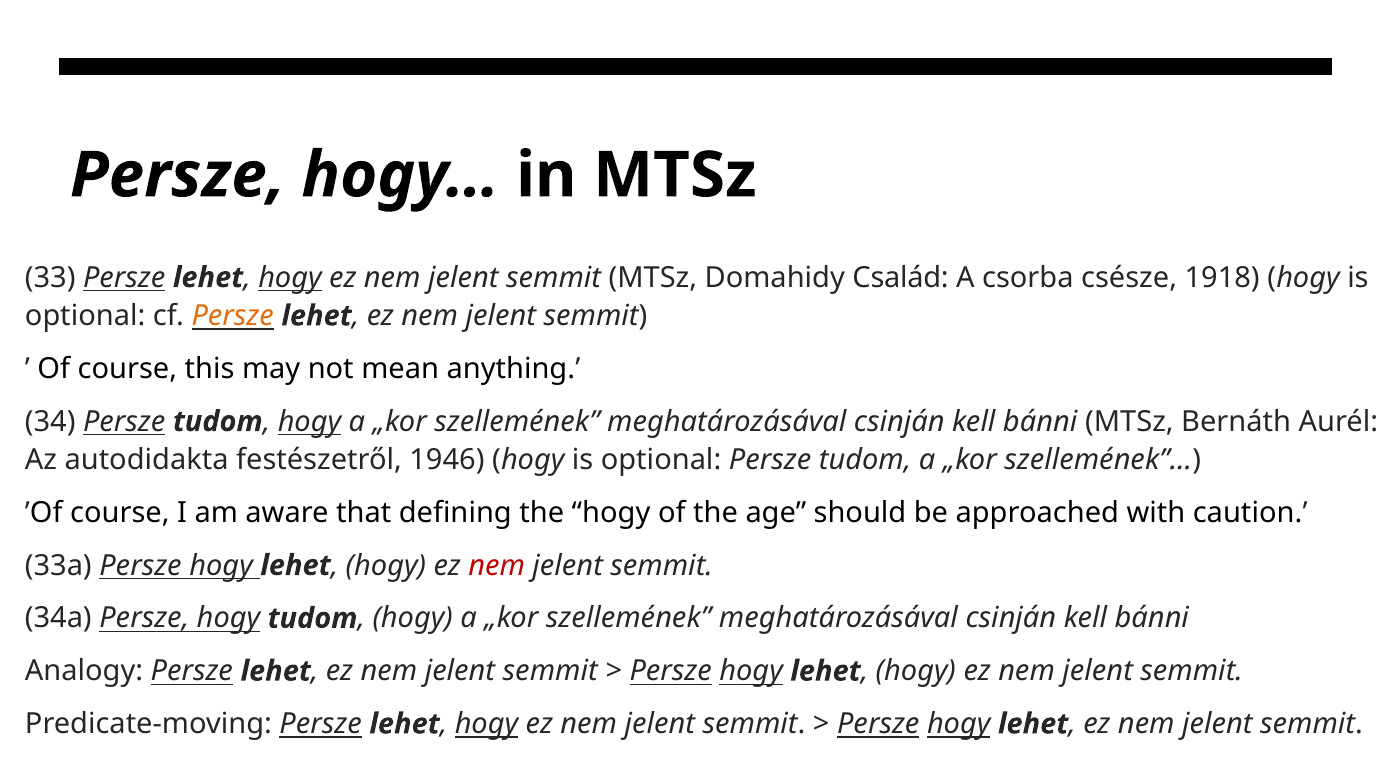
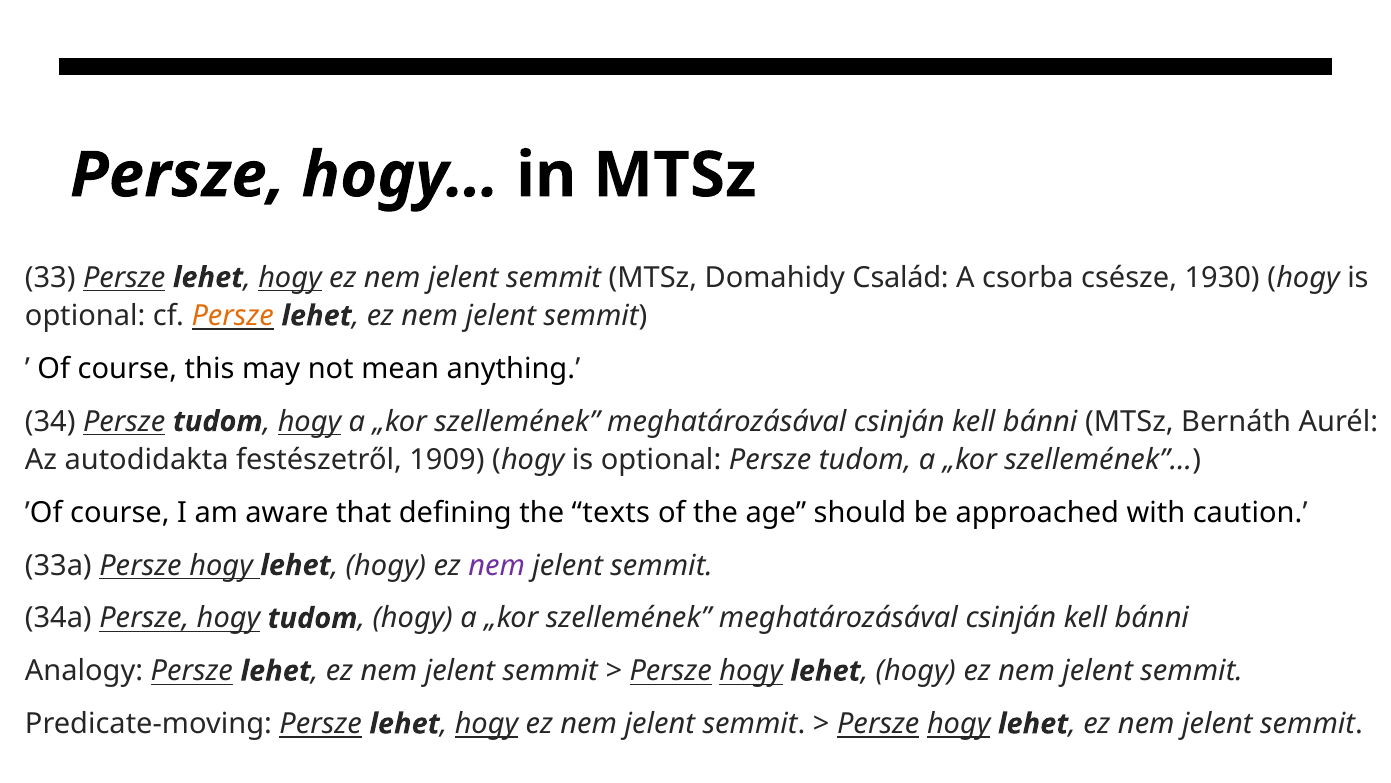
1918: 1918 -> 1930
1946: 1946 -> 1909
the hogy: hogy -> texts
nem at (497, 565) colour: red -> purple
